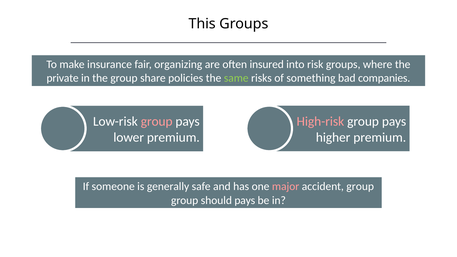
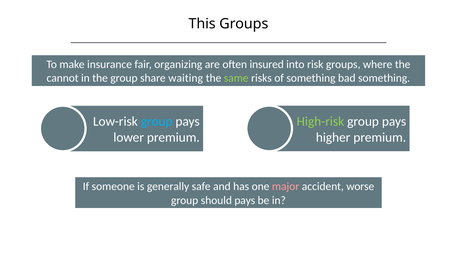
private: private -> cannot
policies: policies -> waiting
bad companies: companies -> something
High-risk colour: pink -> light green
group at (157, 121) colour: pink -> light blue
accident group: group -> worse
